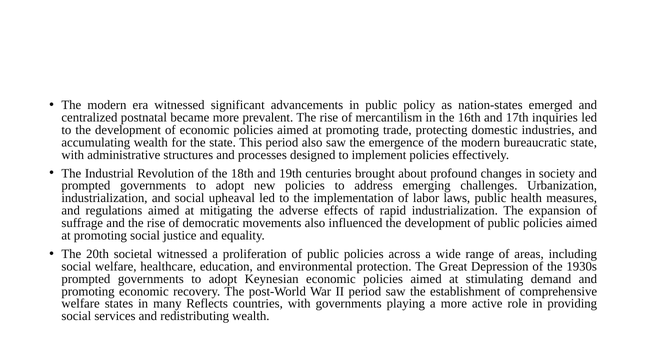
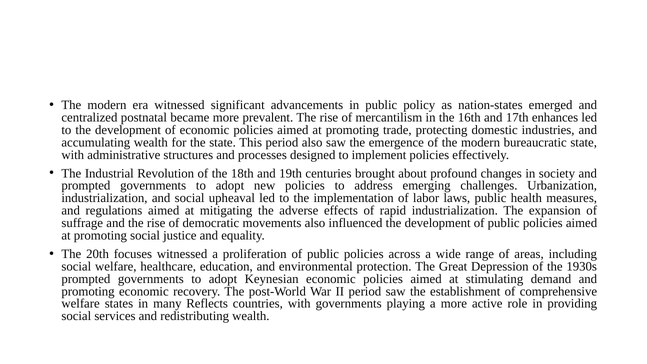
inquiries: inquiries -> enhances
societal: societal -> focuses
